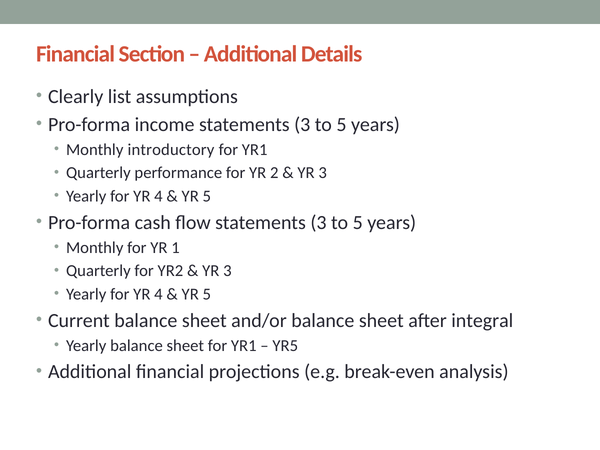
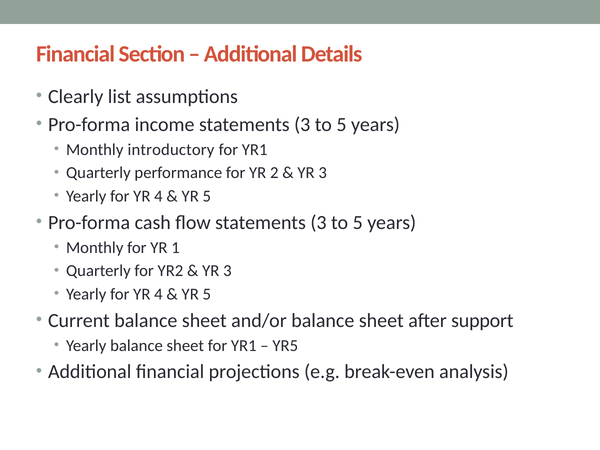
integral: integral -> support
